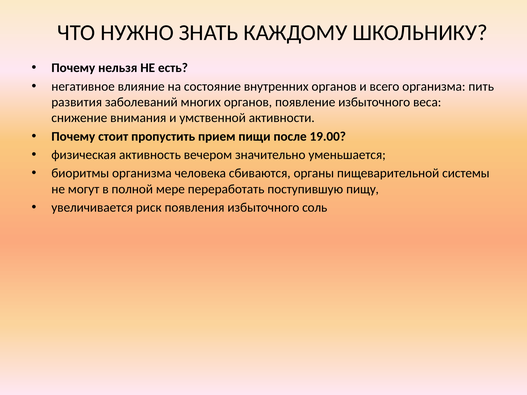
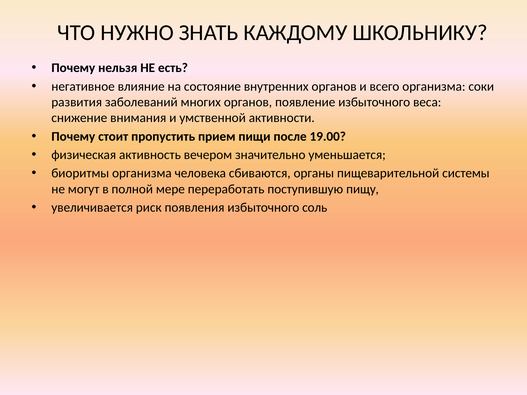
пить: пить -> соки
